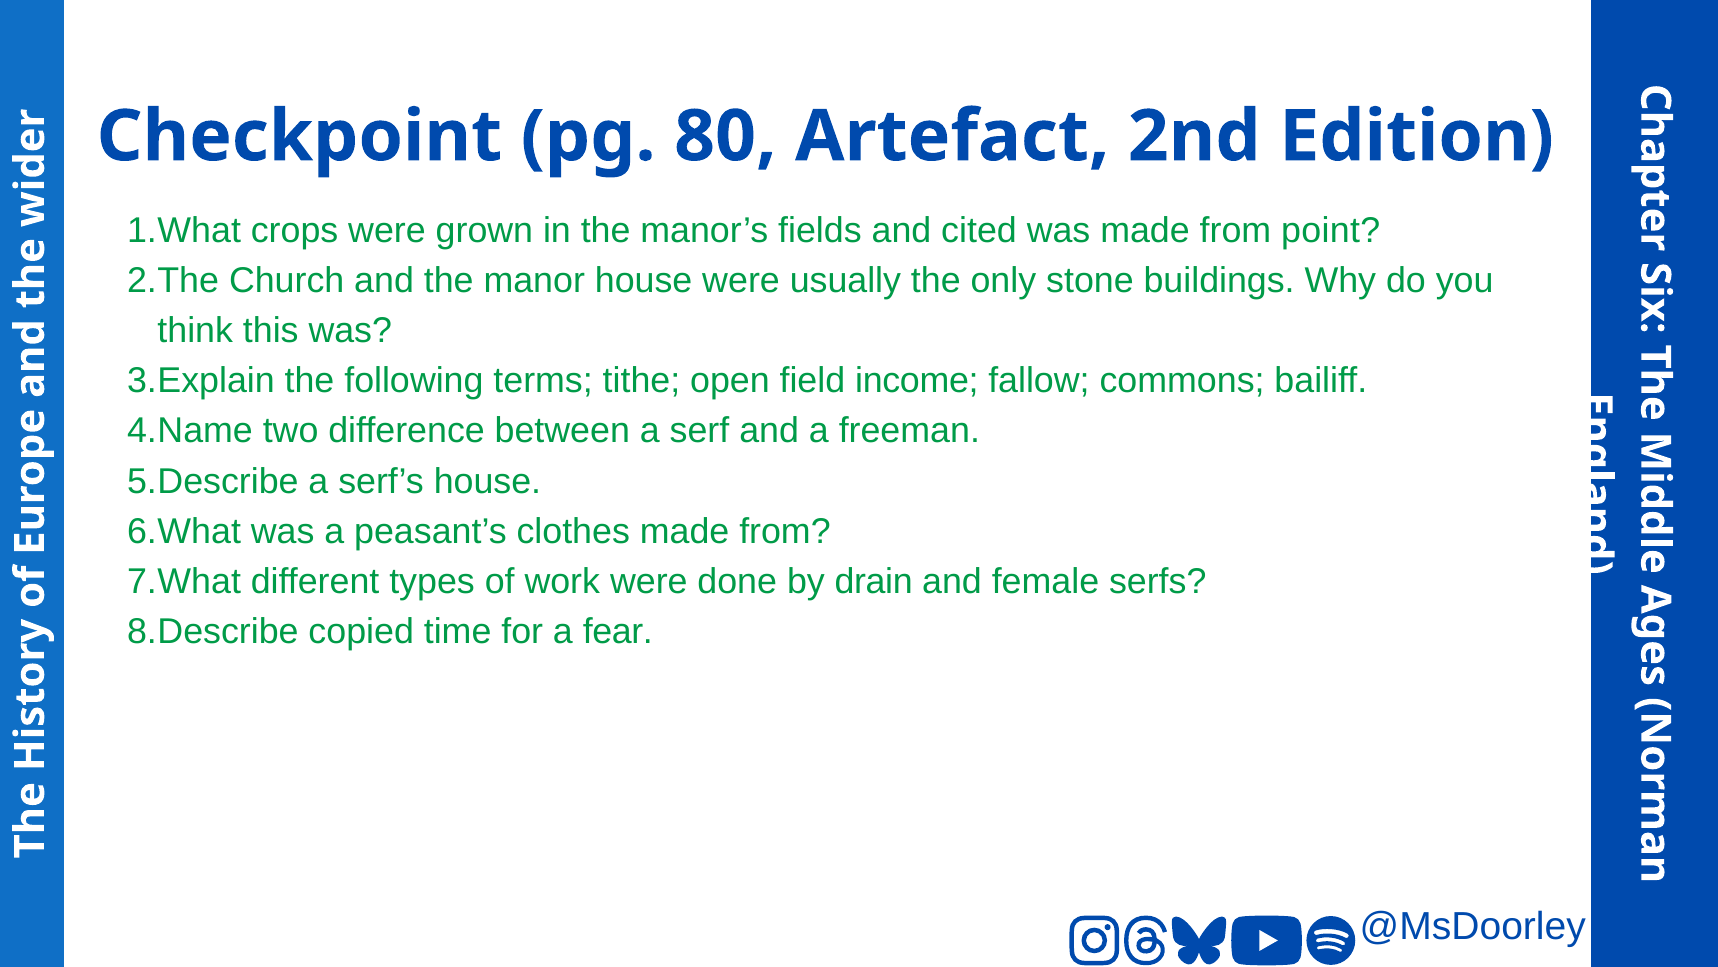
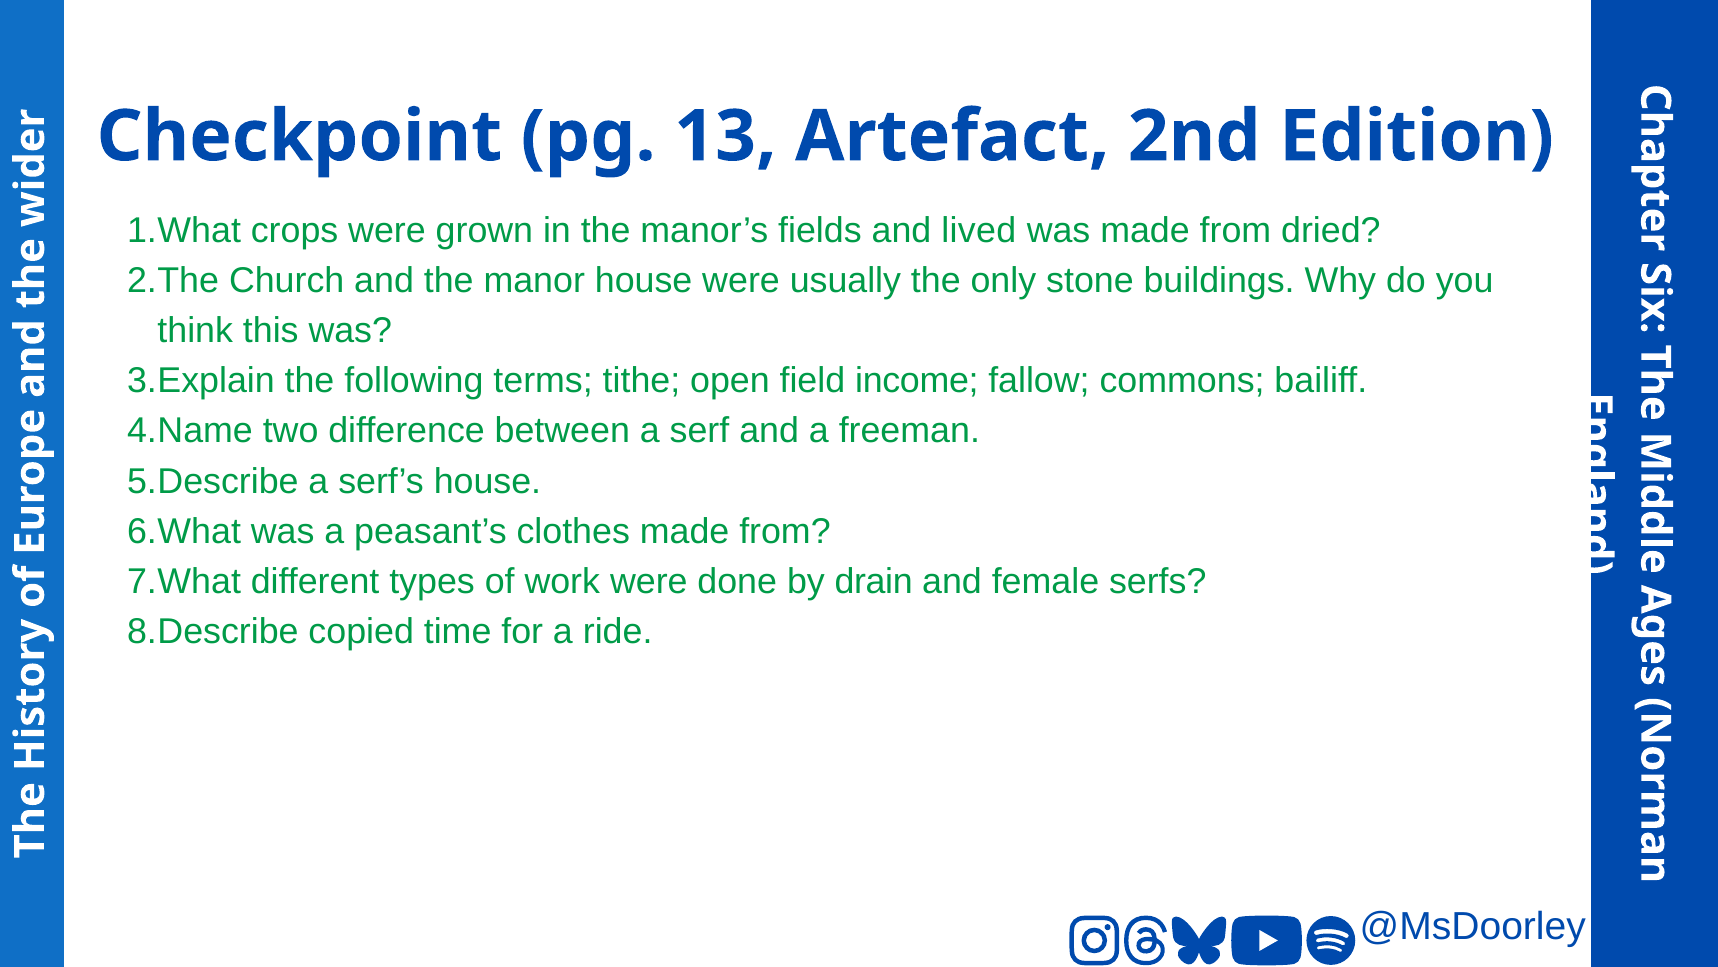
80: 80 -> 13
cited: cited -> lived
point: point -> dried
fear: fear -> ride
